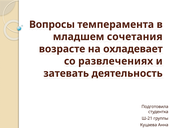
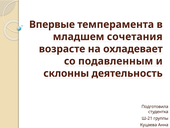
Вопросы: Вопросы -> Впервые
развлечениях: развлечениях -> подавленным
затевать: затевать -> склонны
